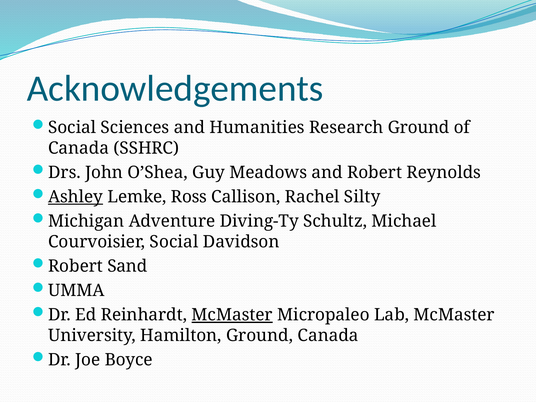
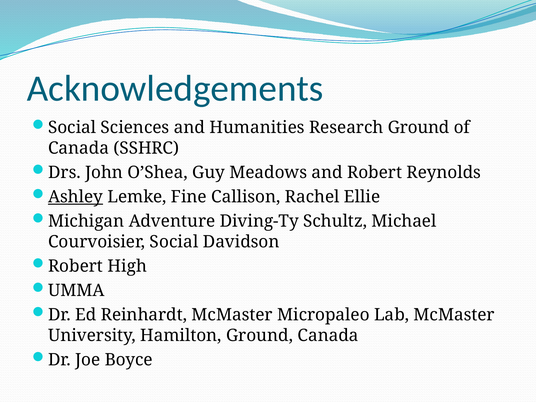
Ross: Ross -> Fine
Silty: Silty -> Ellie
Sand: Sand -> High
McMaster at (232, 315) underline: present -> none
